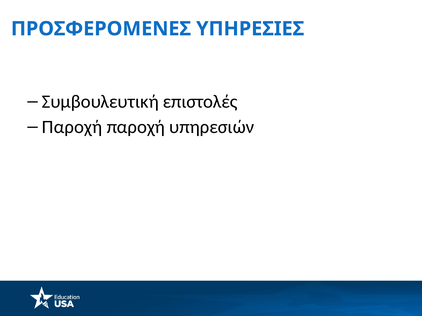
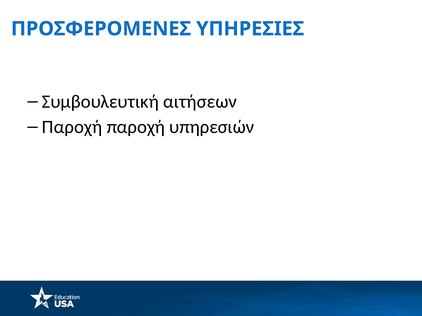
επιστολές: επιστολές -> αιτήσεων
